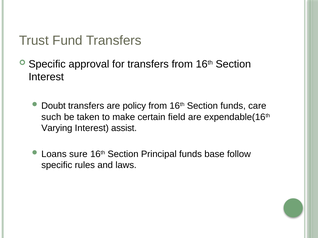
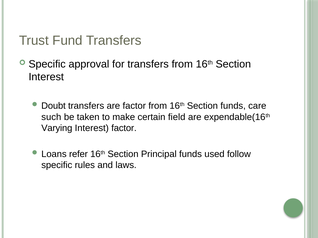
are policy: policy -> factor
Interest assist: assist -> factor
sure: sure -> refer
base: base -> used
